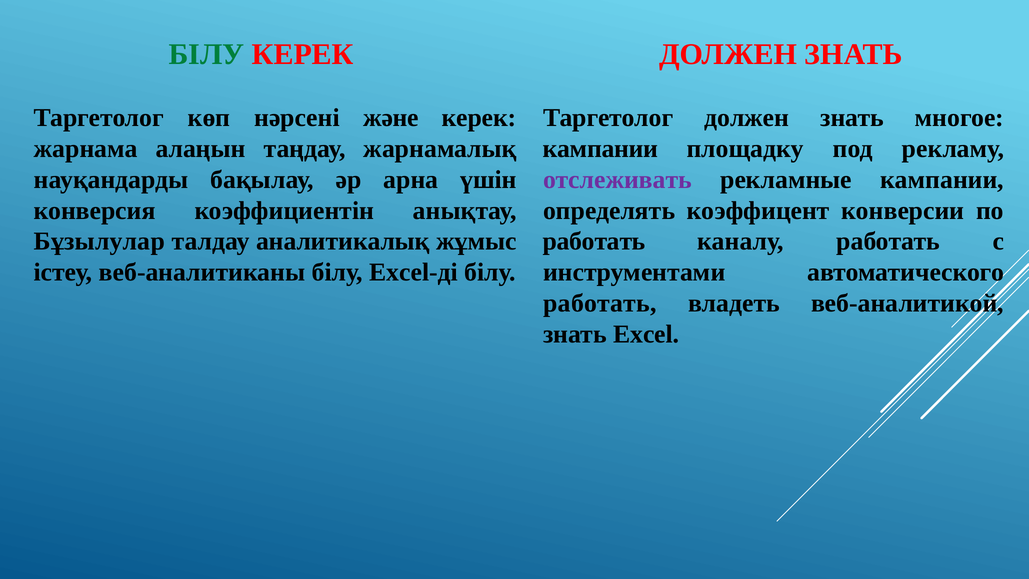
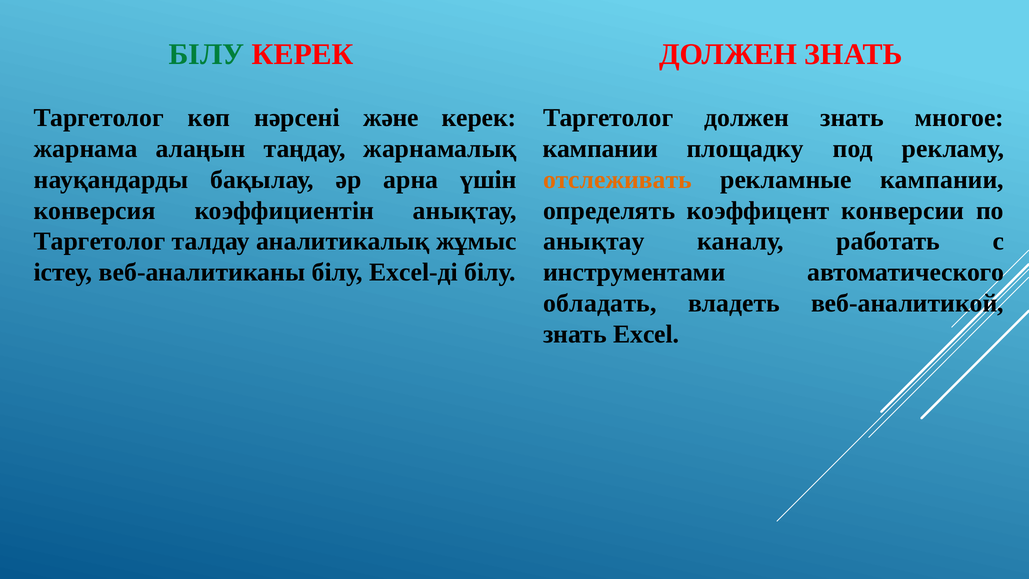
отслеживать colour: purple -> orange
Бұзылулар at (99, 241): Бұзылулар -> Таргетолог
работать at (594, 241): работать -> анықтау
работать at (600, 303): работать -> обладать
